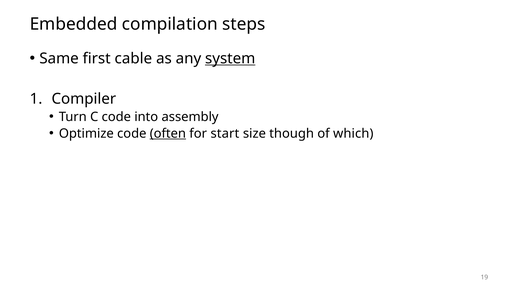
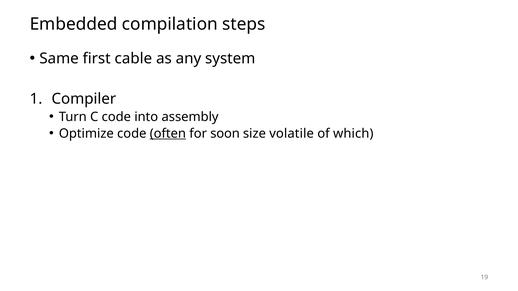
system underline: present -> none
start: start -> soon
though: though -> volatile
